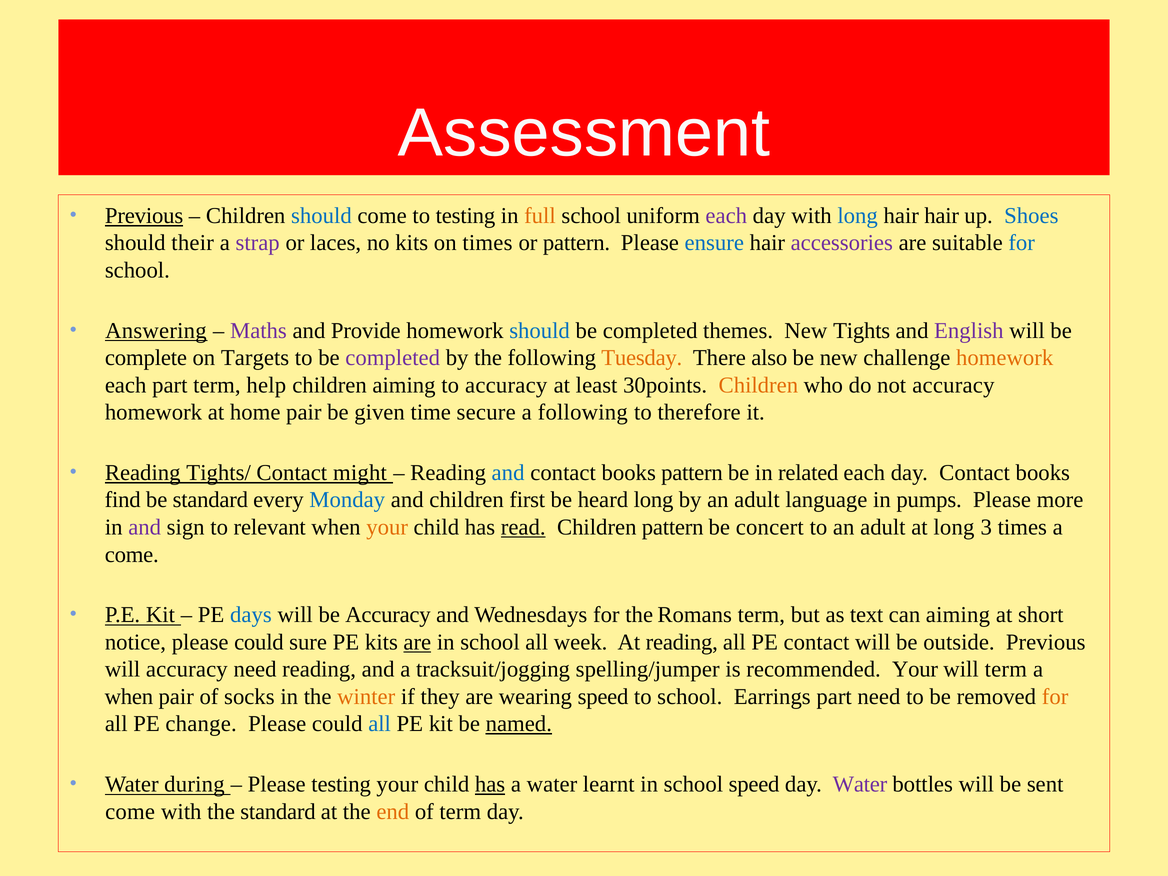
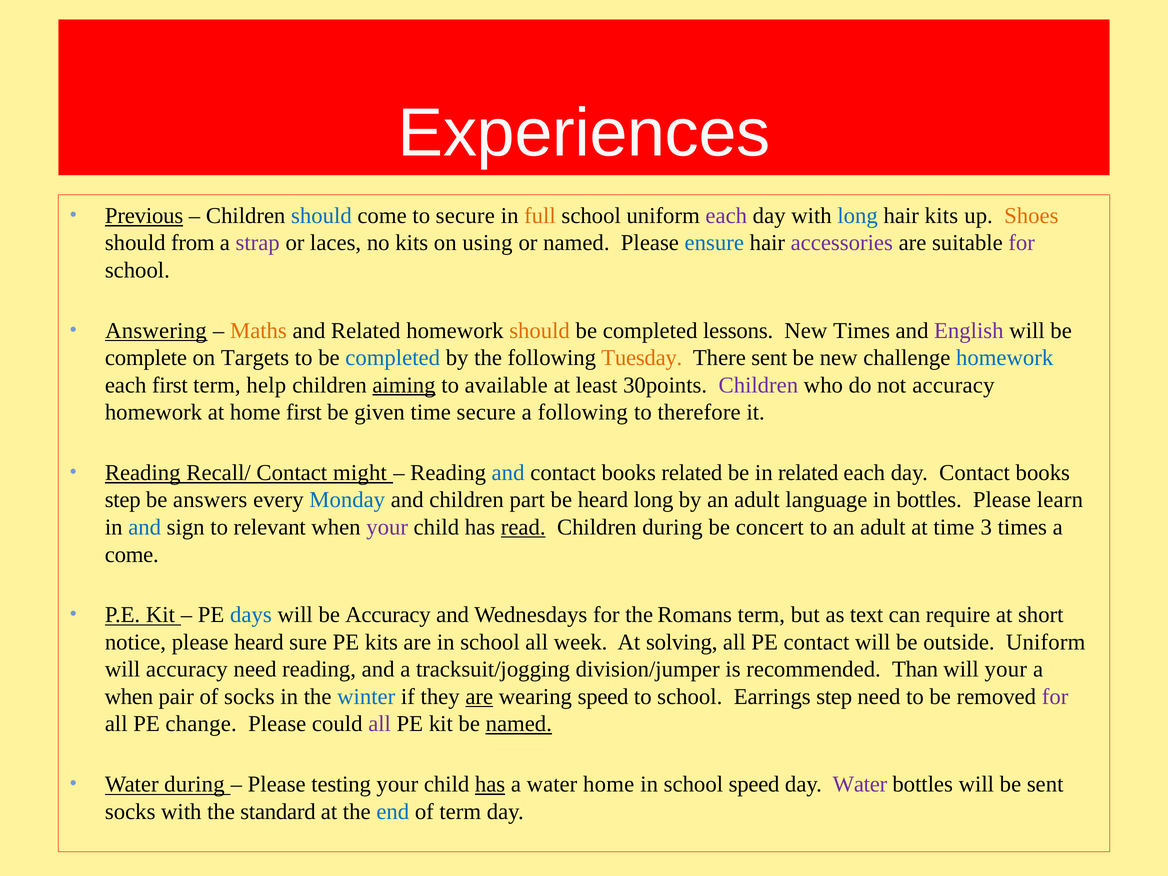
Assessment: Assessment -> Experiences
to testing: testing -> secure
hair hair: hair -> kits
Shoes colour: blue -> orange
their: their -> from
on times: times -> using
or pattern: pattern -> named
for at (1022, 243) colour: blue -> purple
Maths colour: purple -> orange
and Provide: Provide -> Related
should at (540, 331) colour: blue -> orange
themes: themes -> lessons
New Tights: Tights -> Times
completed at (393, 358) colour: purple -> blue
There also: also -> sent
homework at (1005, 358) colour: orange -> blue
each part: part -> first
aiming at (404, 385) underline: none -> present
to accuracy: accuracy -> available
Children at (758, 385) colour: orange -> purple
home pair: pair -> first
Tights/: Tights/ -> Recall/
books pattern: pattern -> related
find at (123, 500): find -> step
be standard: standard -> answers
first: first -> part
in pumps: pumps -> bottles
more: more -> learn
and at (145, 527) colour: purple -> blue
your at (387, 527) colour: orange -> purple
Children pattern: pattern -> during
at long: long -> time
can aiming: aiming -> require
notice please could: could -> heard
are at (417, 642) underline: present -> none
At reading: reading -> solving
outside Previous: Previous -> Uniform
spelling/jumper: spelling/jumper -> division/jumper
recommended Your: Your -> Than
will term: term -> your
winter colour: orange -> blue
are at (479, 697) underline: none -> present
Earrings part: part -> step
for at (1055, 697) colour: orange -> purple
all at (380, 724) colour: blue -> purple
water learnt: learnt -> home
come at (130, 812): come -> socks
end colour: orange -> blue
